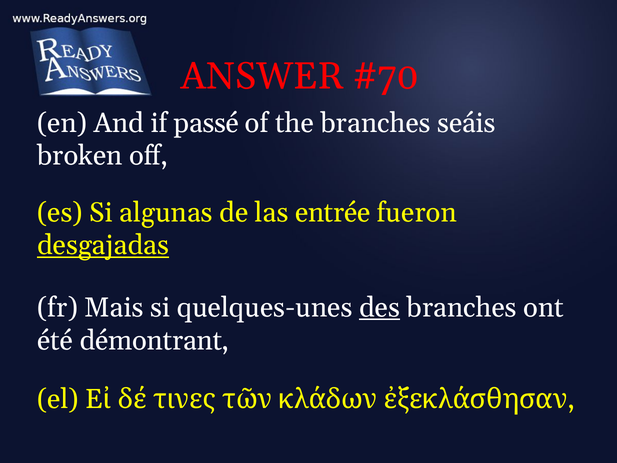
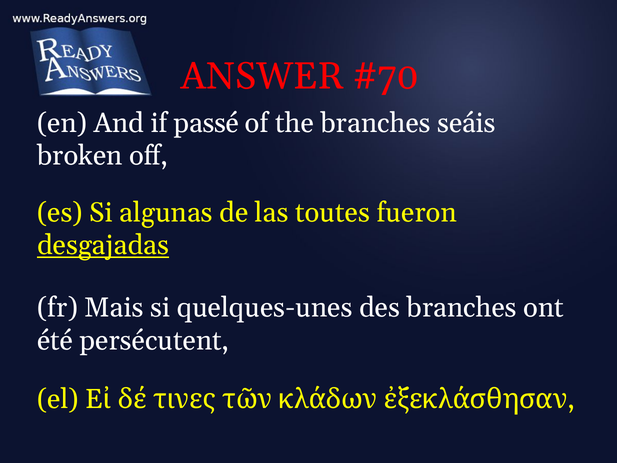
entrée: entrée -> toutes
des underline: present -> none
démontrant: démontrant -> persécutent
